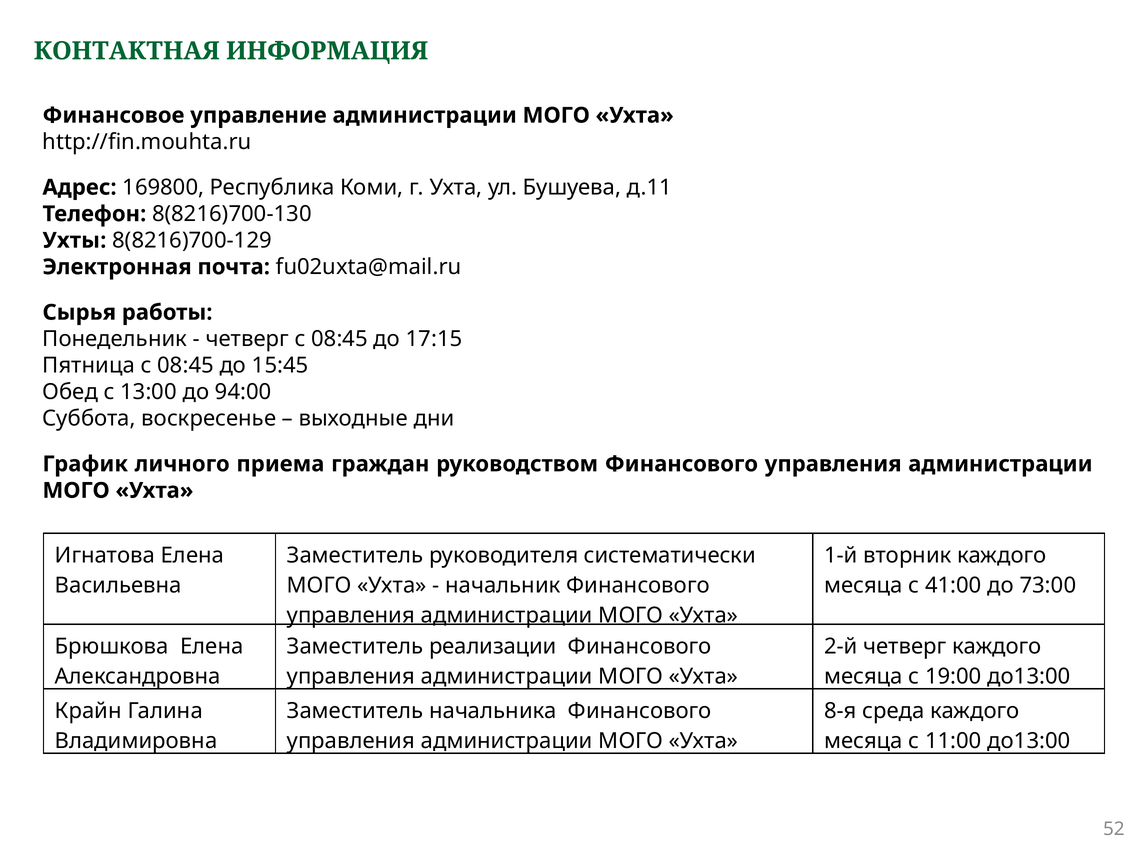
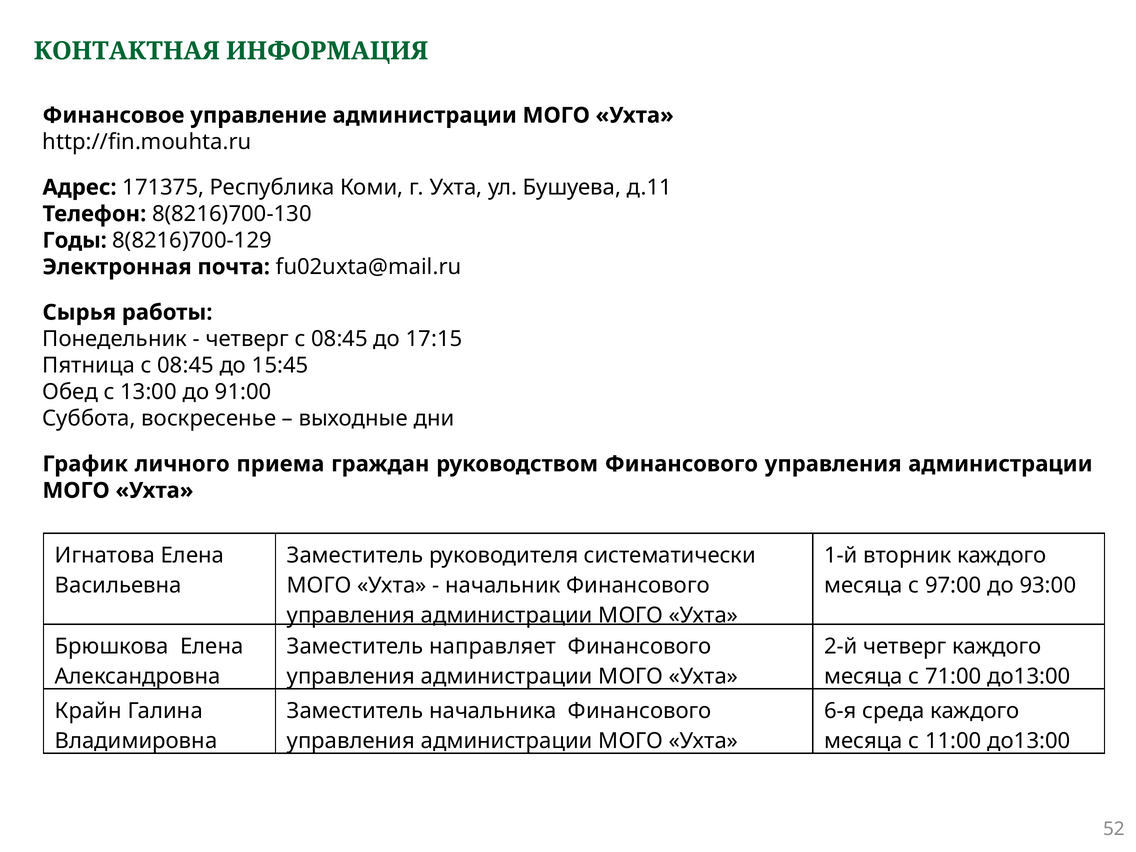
169800: 169800 -> 171375
Ухты: Ухты -> Годы
94:00: 94:00 -> 91:00
41:00: 41:00 -> 97:00
73:00: 73:00 -> 93:00
реализации: реализации -> направляет
19:00: 19:00 -> 71:00
8-я: 8-я -> 6-я
